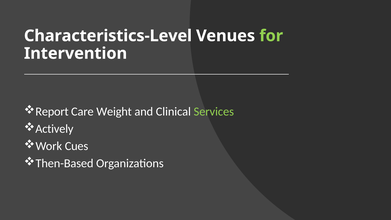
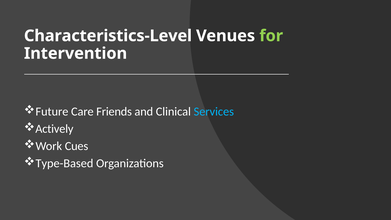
Report: Report -> Future
Weight: Weight -> Friends
Services colour: light green -> light blue
Then-Based: Then-Based -> Type-Based
